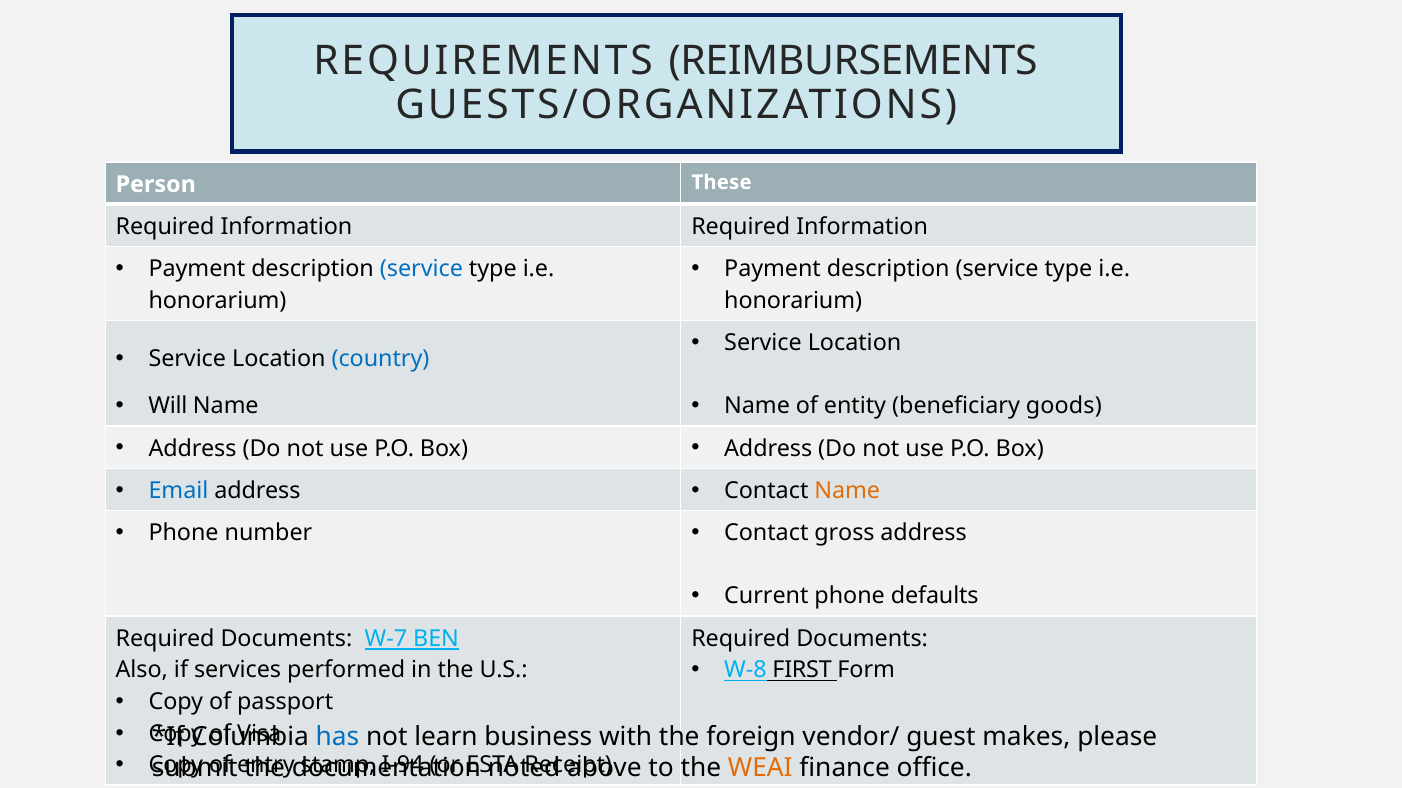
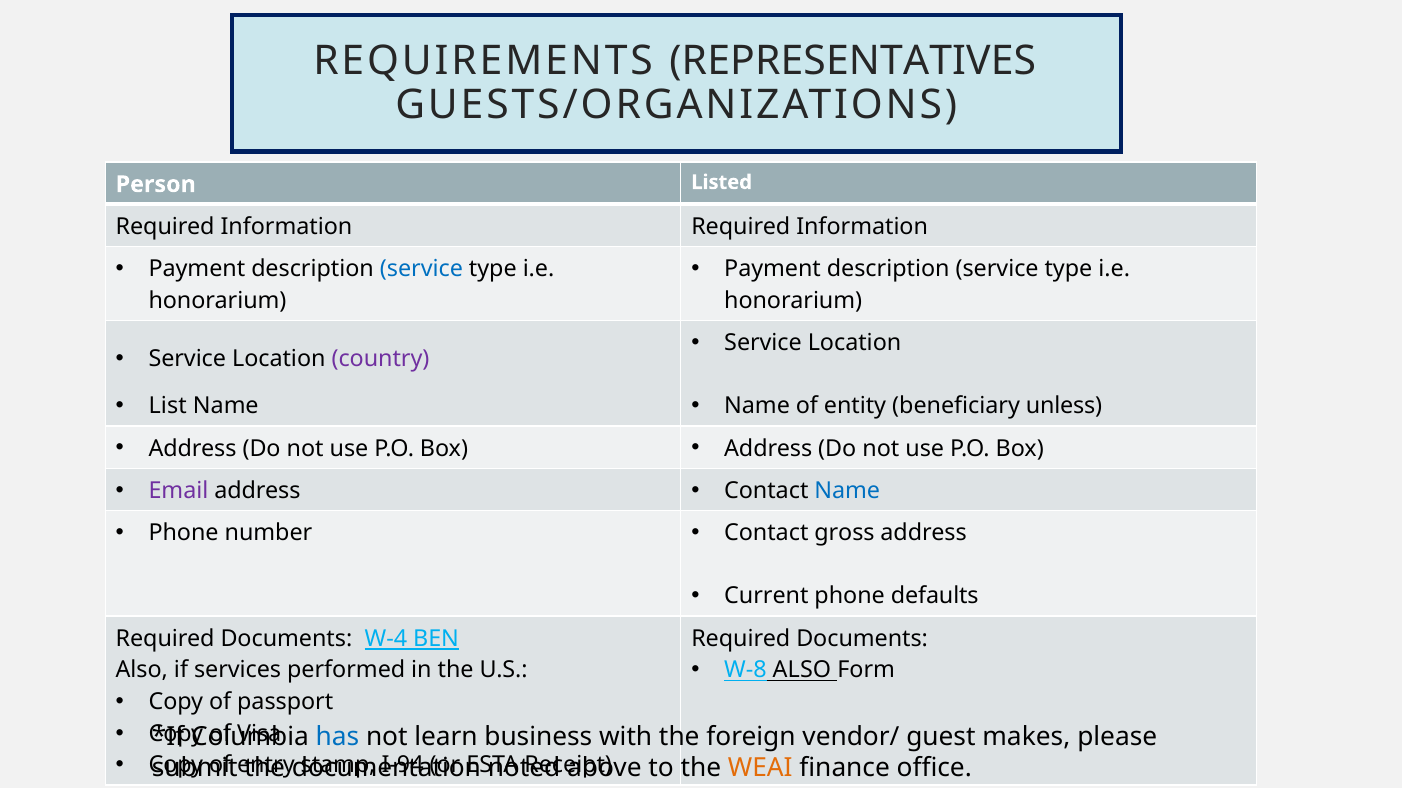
REIMBURSEMENTS: REIMBURSEMENTS -> REPRESENTATIVES
These: These -> Listed
country colour: blue -> purple
Will: Will -> List
goods: goods -> unless
Email colour: blue -> purple
Name at (847, 491) colour: orange -> blue
W-7: W-7 -> W-4
W-8 FIRST: FIRST -> ALSO
